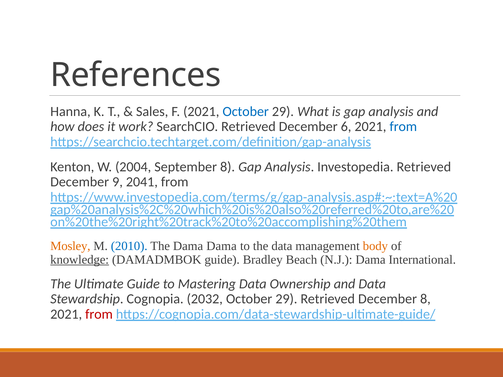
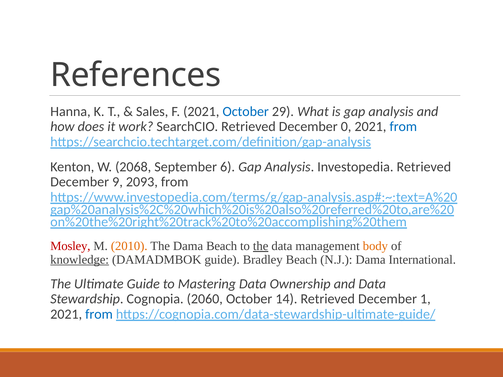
6: 6 -> 0
2004: 2004 -> 2068
September 8: 8 -> 6
2041: 2041 -> 2093
Mosley colour: orange -> red
2010 colour: blue -> orange
Dama Dama: Dama -> Beach
the at (261, 246) underline: none -> present
2032: 2032 -> 2060
29 at (286, 299): 29 -> 14
December 8: 8 -> 1
from at (99, 314) colour: red -> blue
